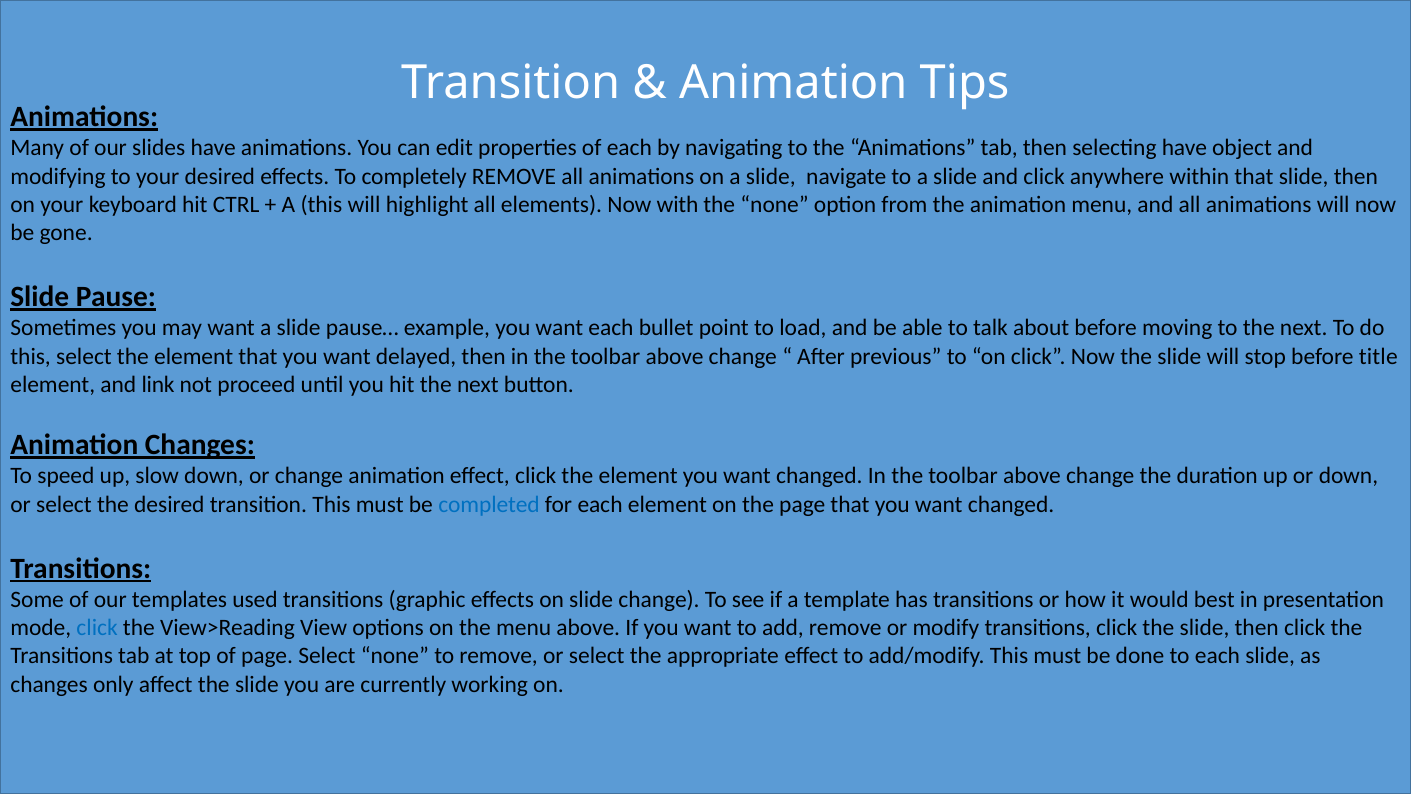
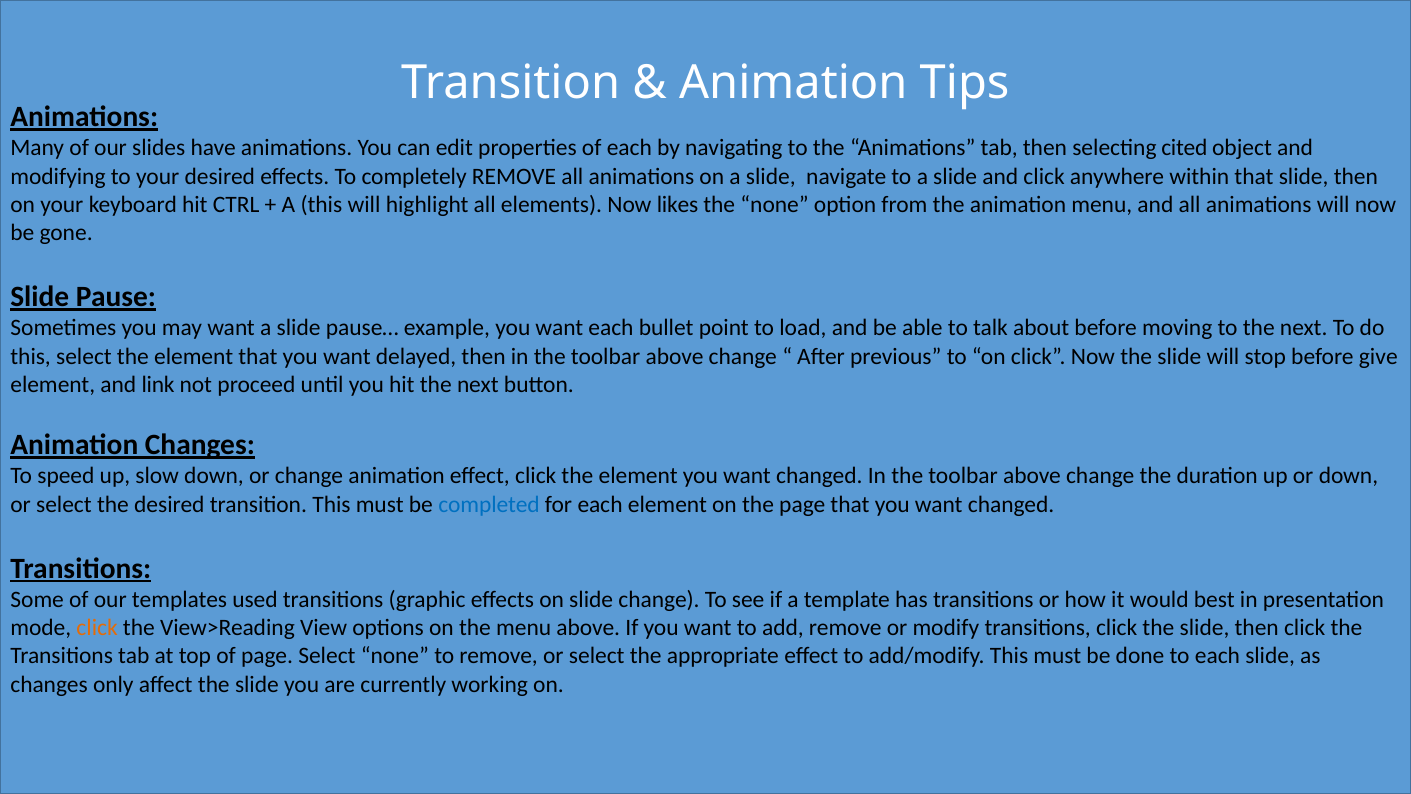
selecting have: have -> cited
with: with -> likes
title: title -> give
click at (97, 628) colour: blue -> orange
